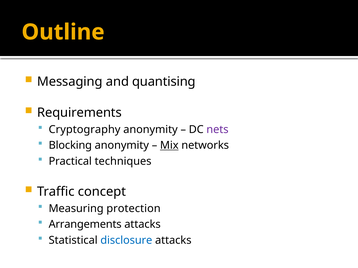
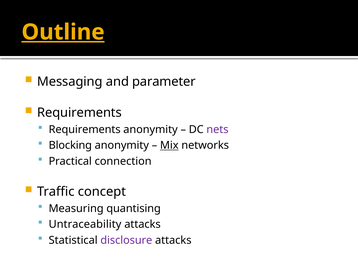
Outline underline: none -> present
quantising: quantising -> parameter
Cryptography at (85, 130): Cryptography -> Requirements
techniques: techniques -> connection
protection: protection -> quantising
Arrangements: Arrangements -> Untraceability
disclosure colour: blue -> purple
